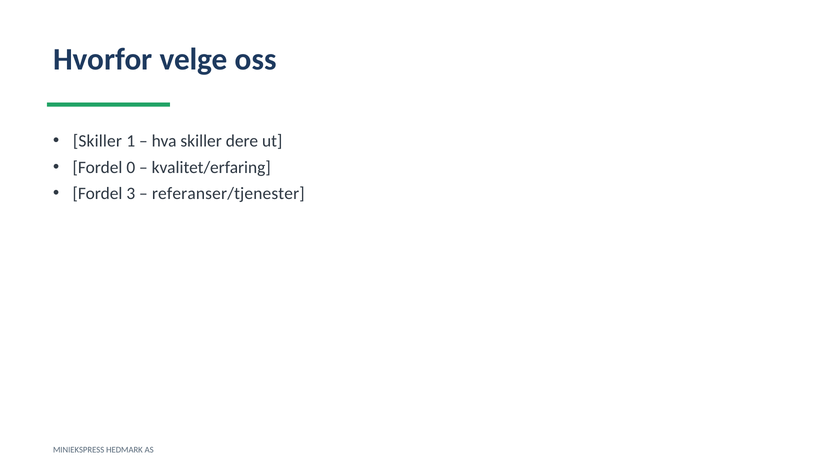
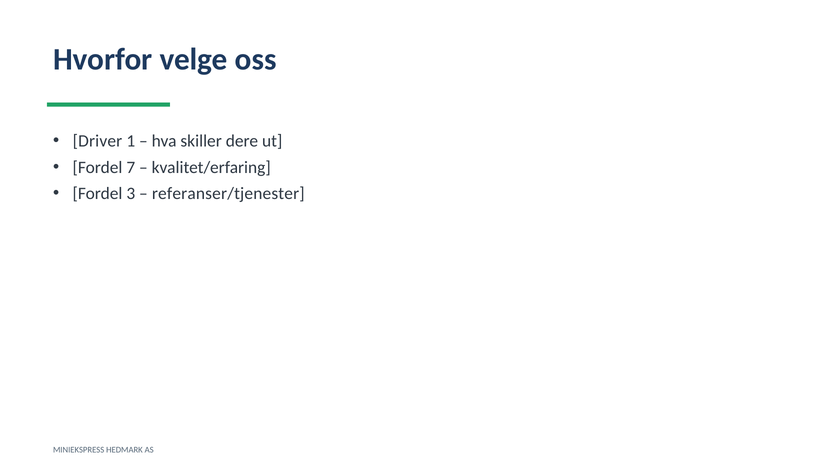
Skiller at (97, 141): Skiller -> Driver
0: 0 -> 7
